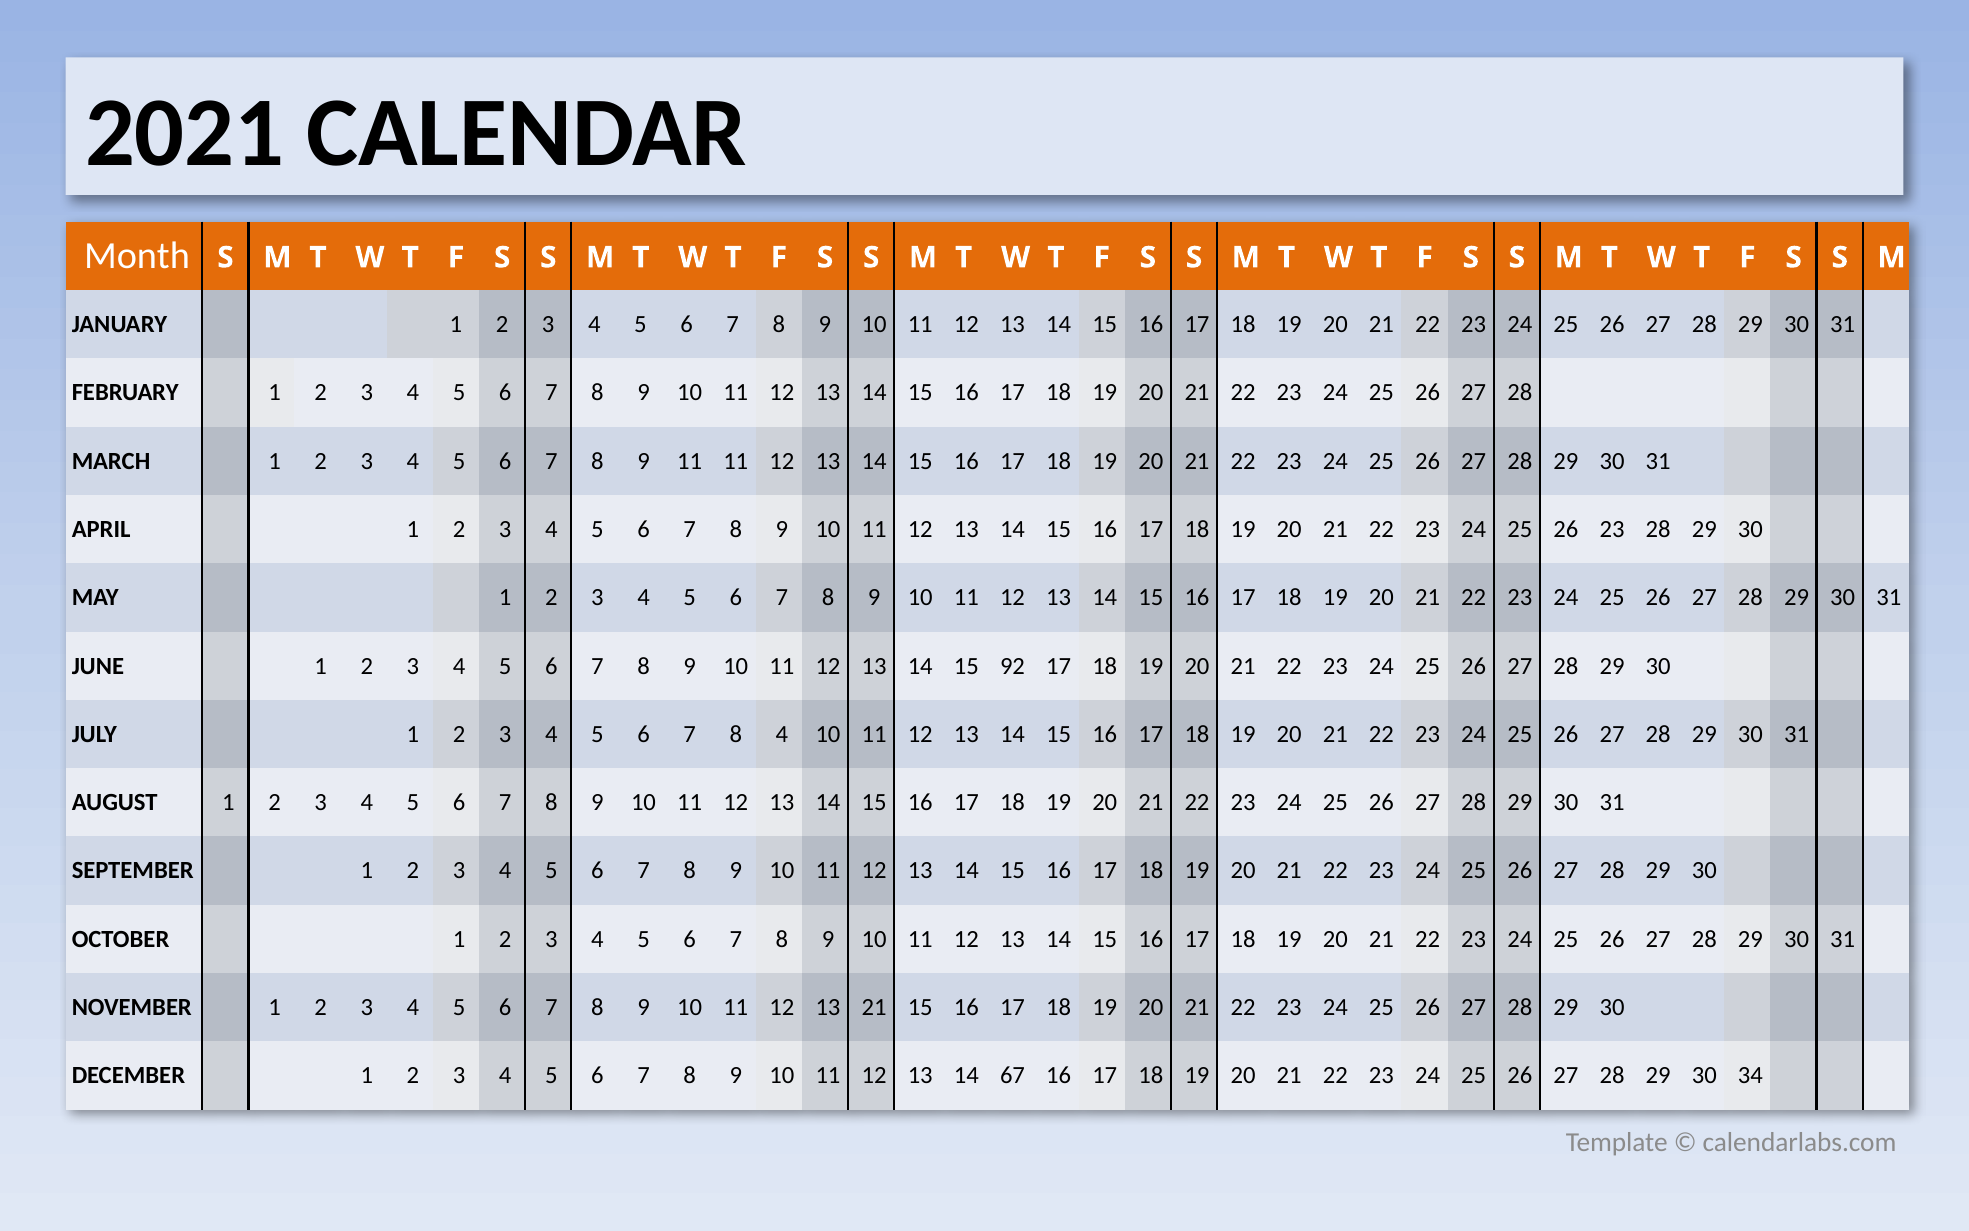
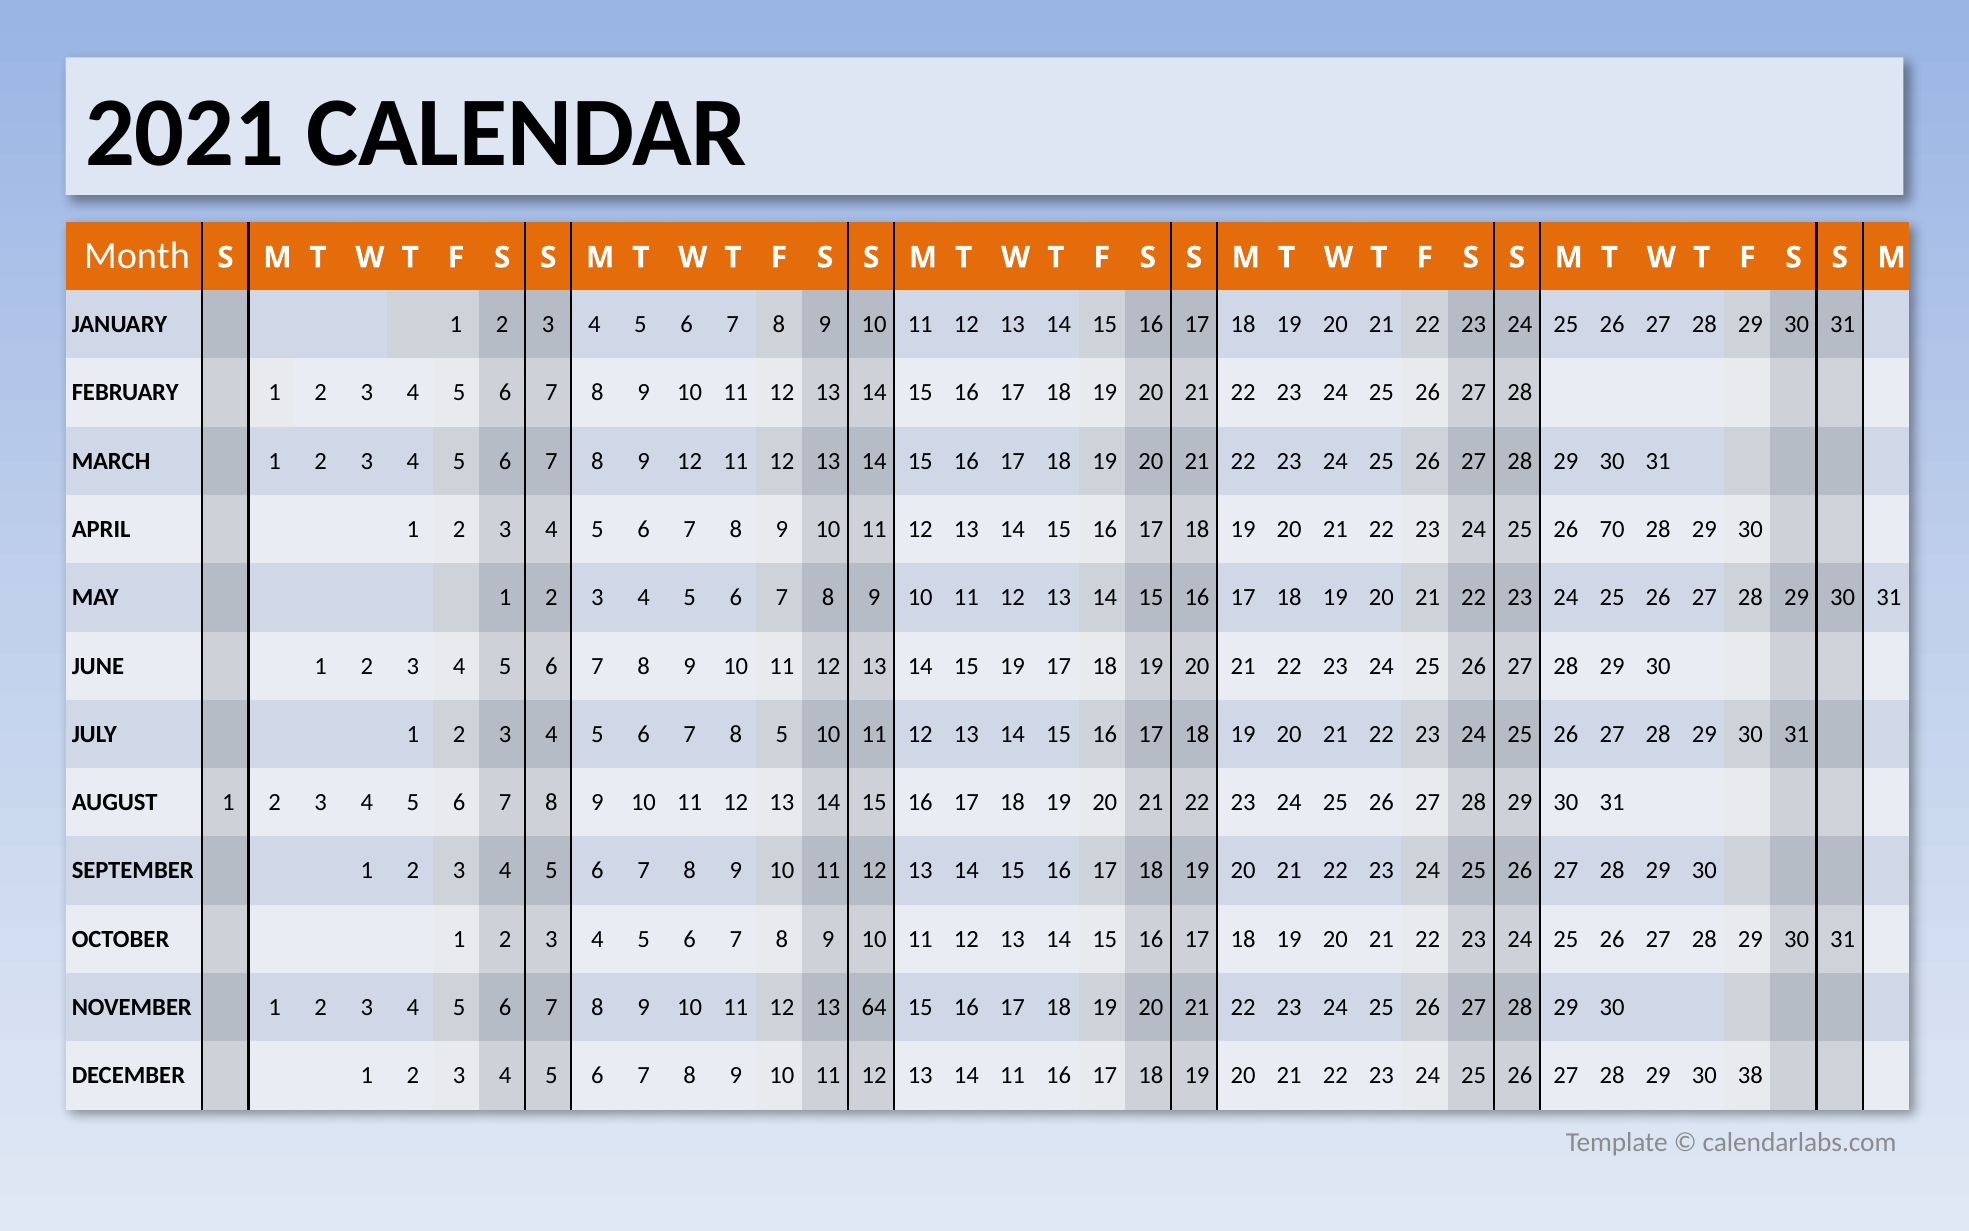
9 11: 11 -> 12
26 23: 23 -> 70
15 92: 92 -> 19
8 4: 4 -> 5
13 21: 21 -> 64
14 67: 67 -> 11
34: 34 -> 38
